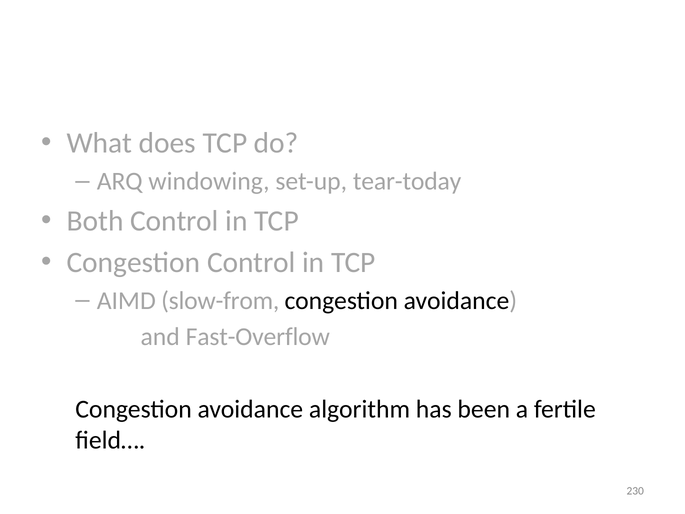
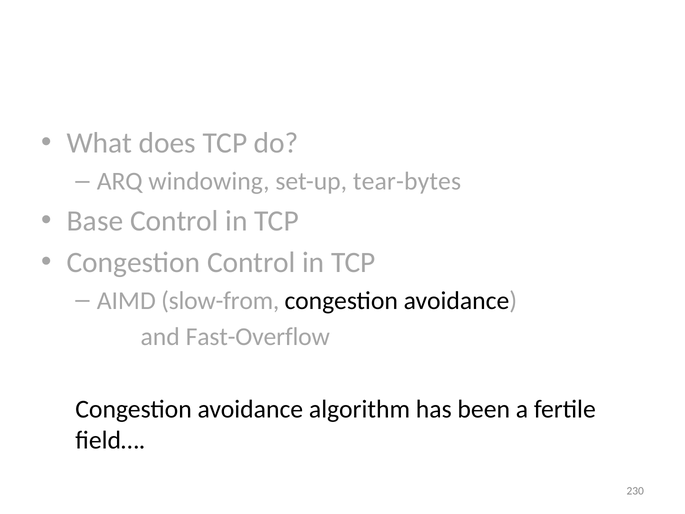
tear-today: tear-today -> tear-bytes
Both: Both -> Base
